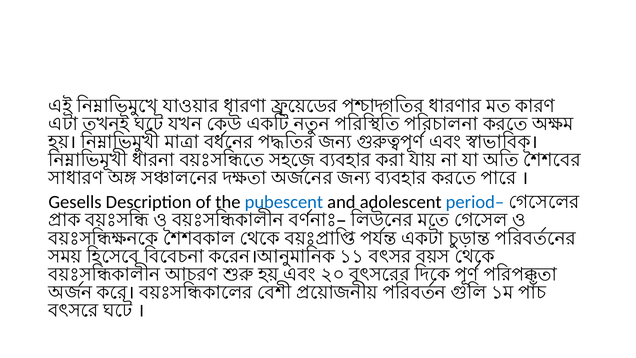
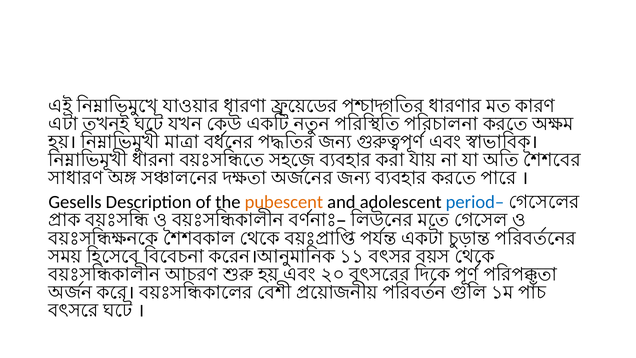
pubescent colour: blue -> orange
